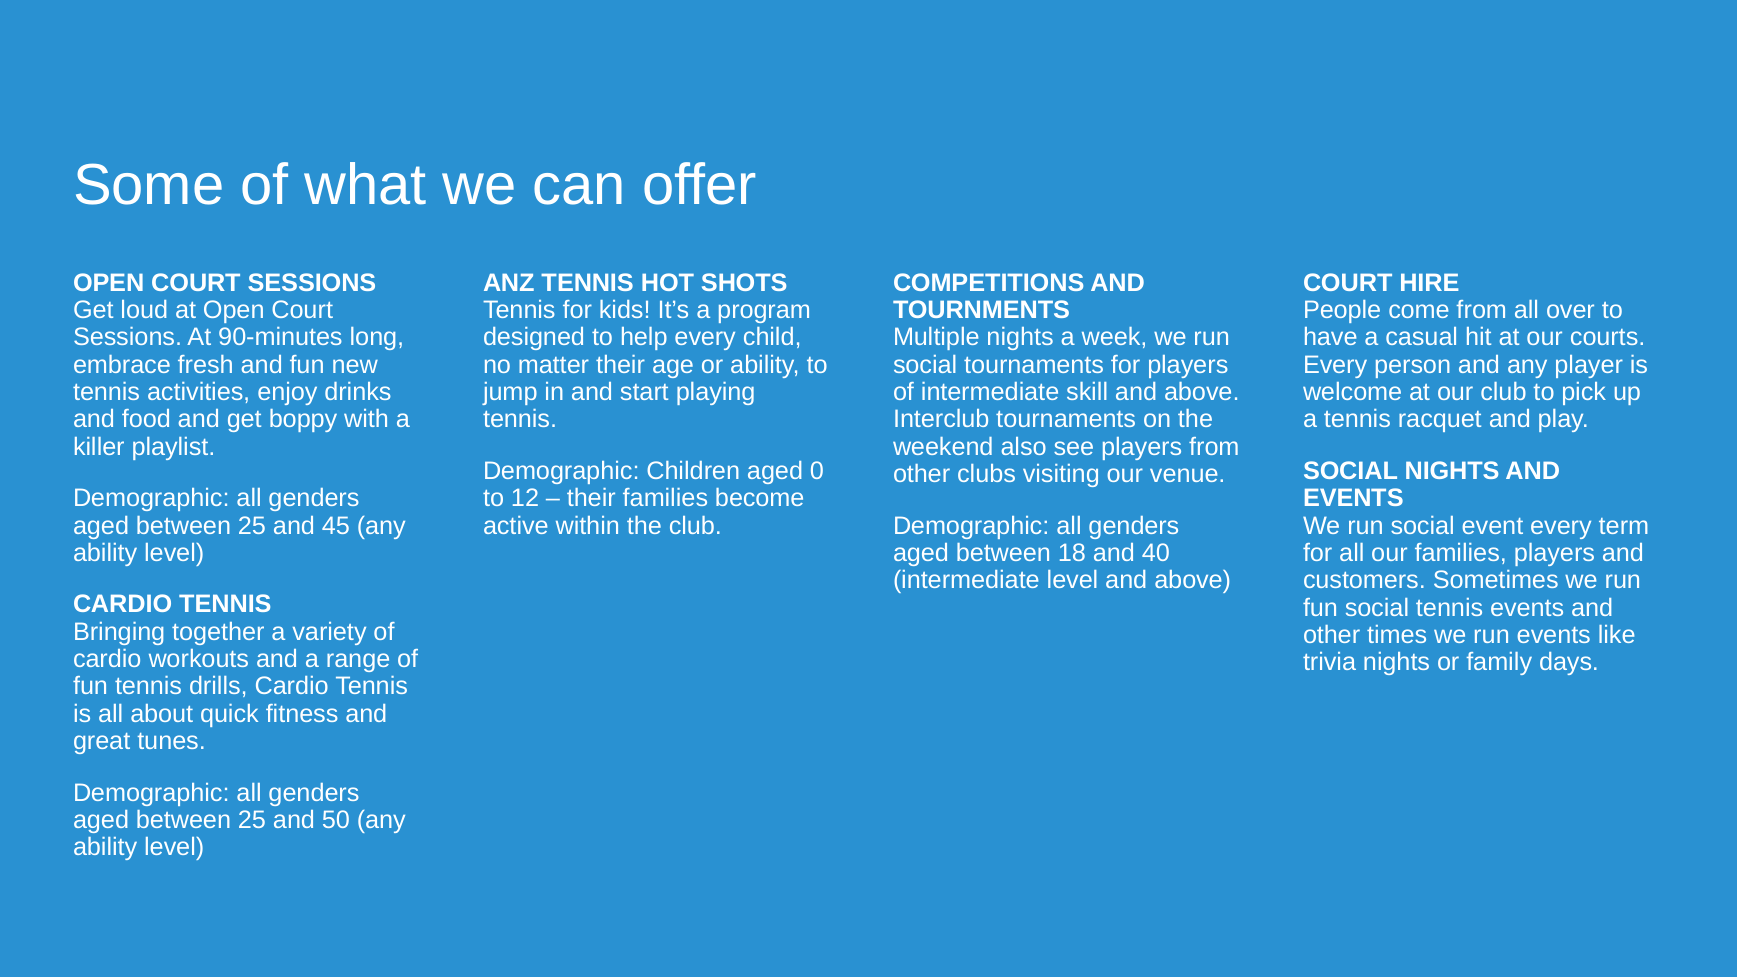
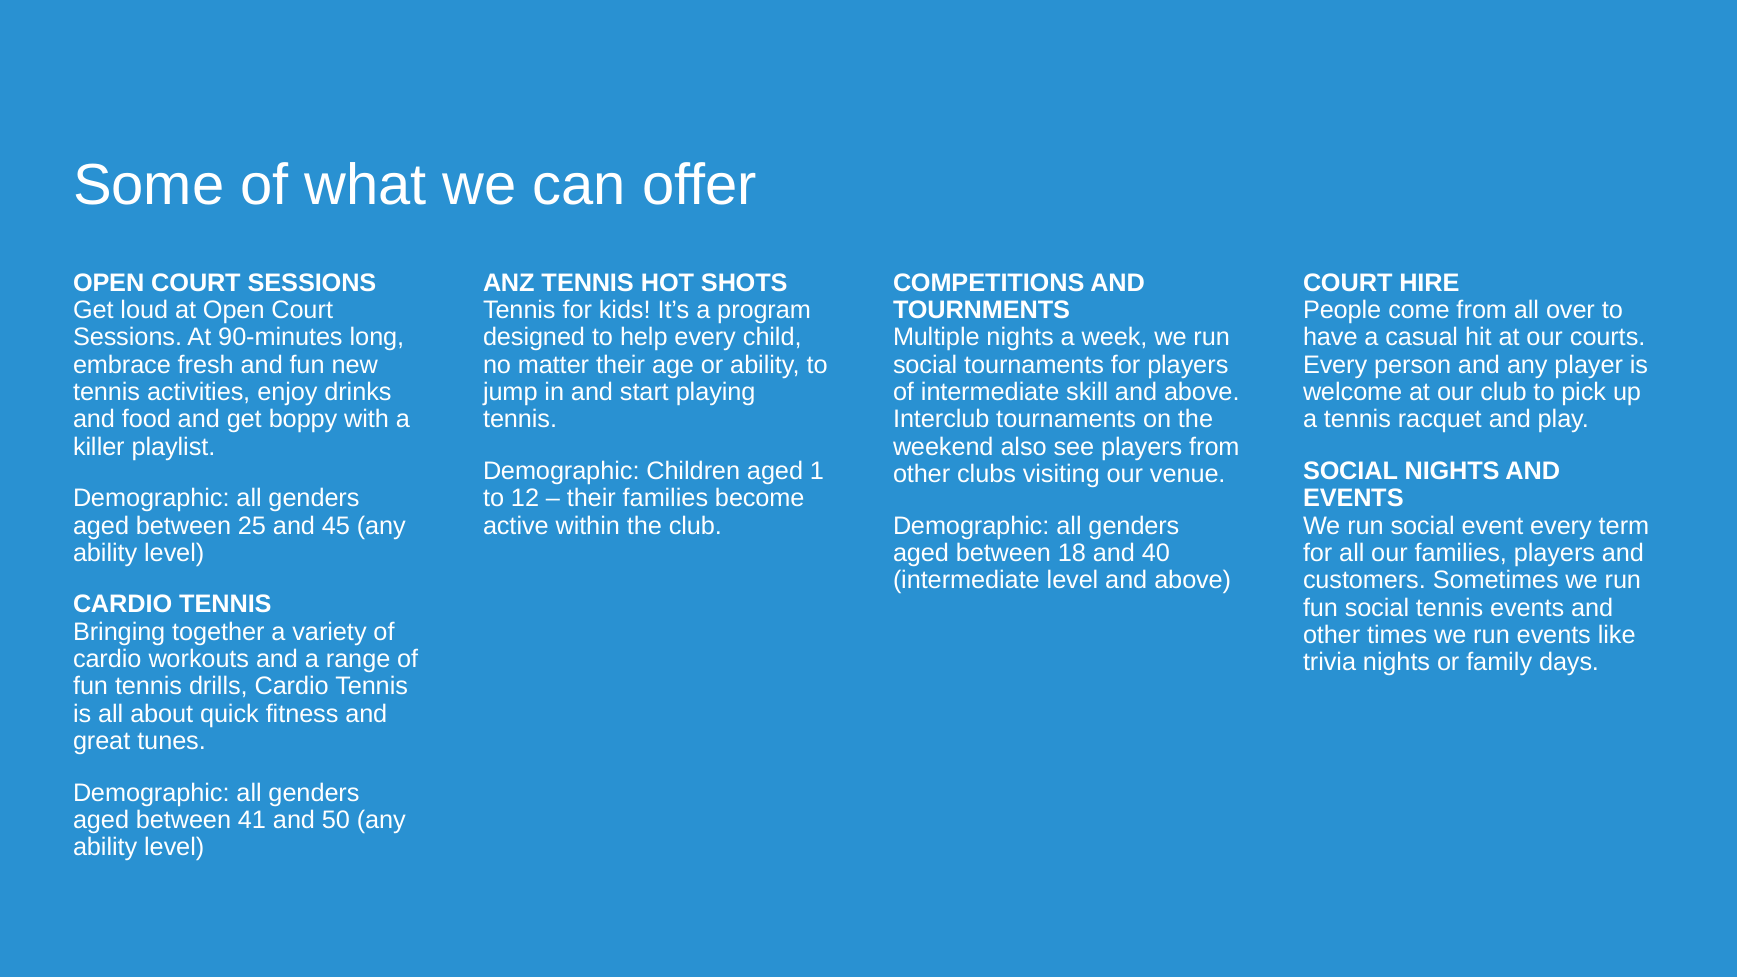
0: 0 -> 1
25 at (252, 820): 25 -> 41
